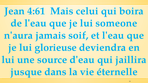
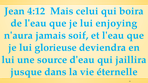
4:61: 4:61 -> 4:12
someone: someone -> enjoying
